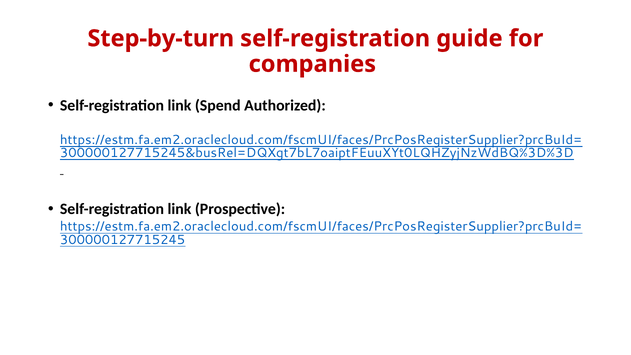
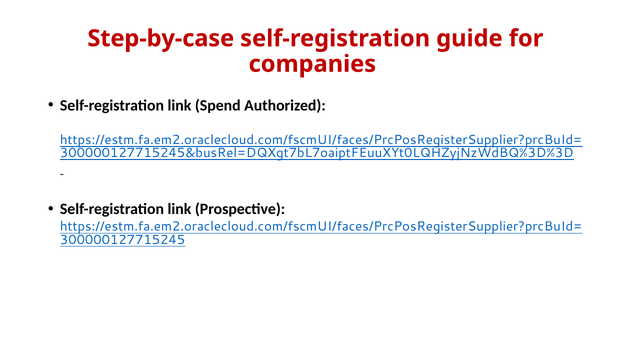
Step-by-turn: Step-by-turn -> Step-by-case
